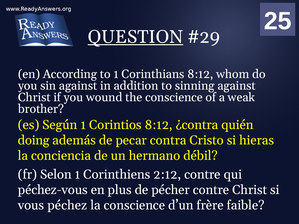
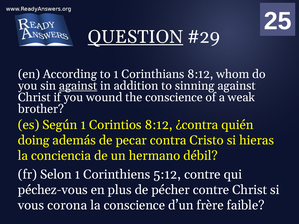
against at (78, 86) underline: none -> present
2:12: 2:12 -> 5:12
péchez: péchez -> corona
